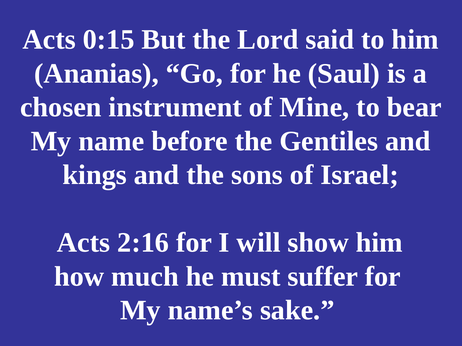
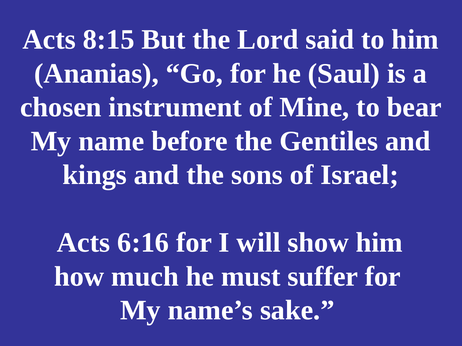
0:15: 0:15 -> 8:15
2:16: 2:16 -> 6:16
